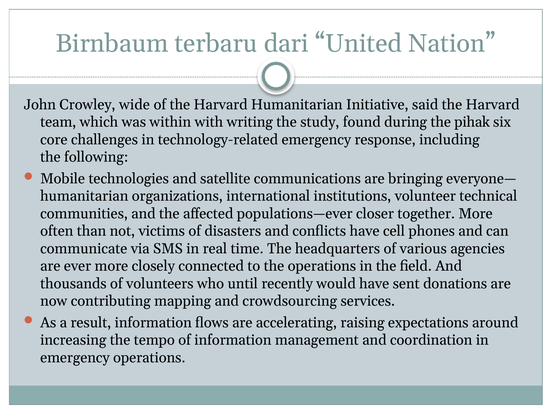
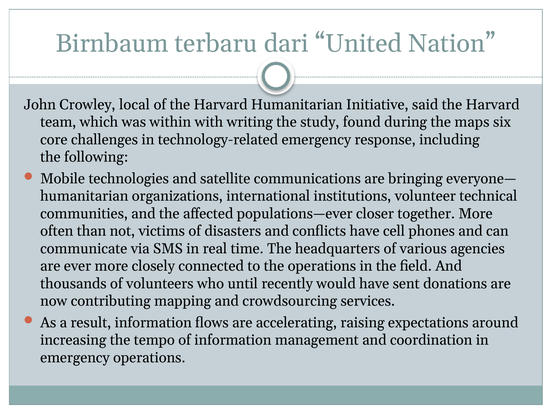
wide: wide -> local
pihak: pihak -> maps
